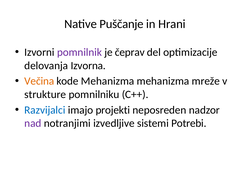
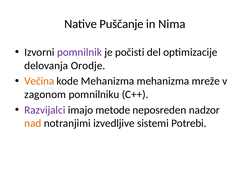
Hrani: Hrani -> Nima
čeprav: čeprav -> počisti
Izvorna: Izvorna -> Orodje
strukture: strukture -> zagonom
Razvijalci colour: blue -> purple
projekti: projekti -> metode
nad colour: purple -> orange
